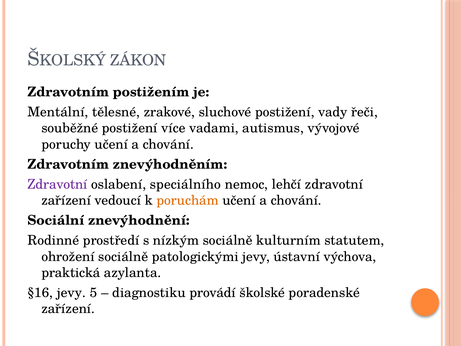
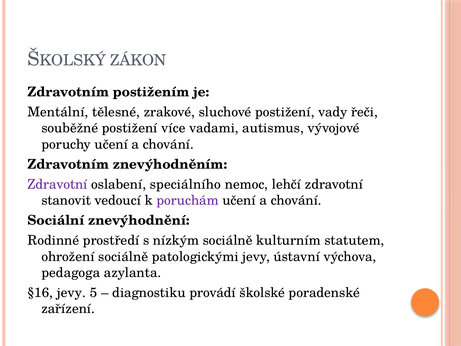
zařízení at (66, 200): zařízení -> stanovit
poruchám colour: orange -> purple
praktická: praktická -> pedagoga
